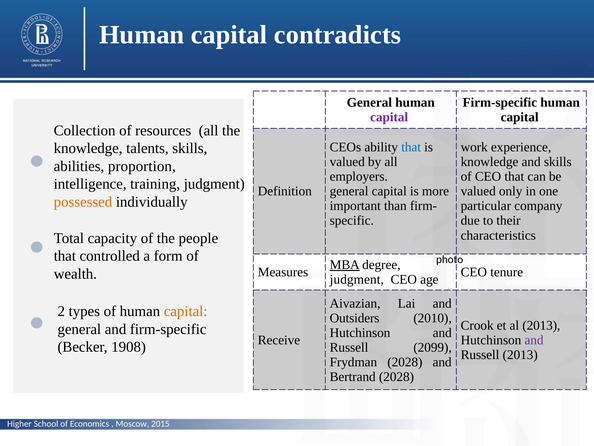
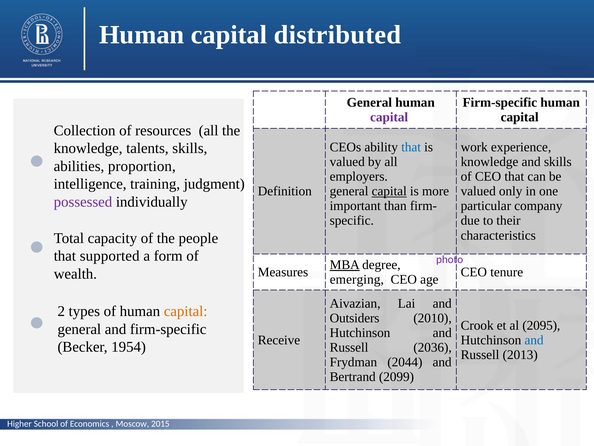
contradicts: contradicts -> distributed
capital at (389, 191) underline: none -> present
possessed colour: orange -> purple
controlled: controlled -> supported
photo at (450, 259) colour: black -> purple
judgment at (357, 279): judgment -> emerging
al 2013: 2013 -> 2095
and at (534, 340) colour: purple -> blue
1908: 1908 -> 1954
2099: 2099 -> 2036
Frydman 2028: 2028 -> 2044
Bertrand 2028: 2028 -> 2099
